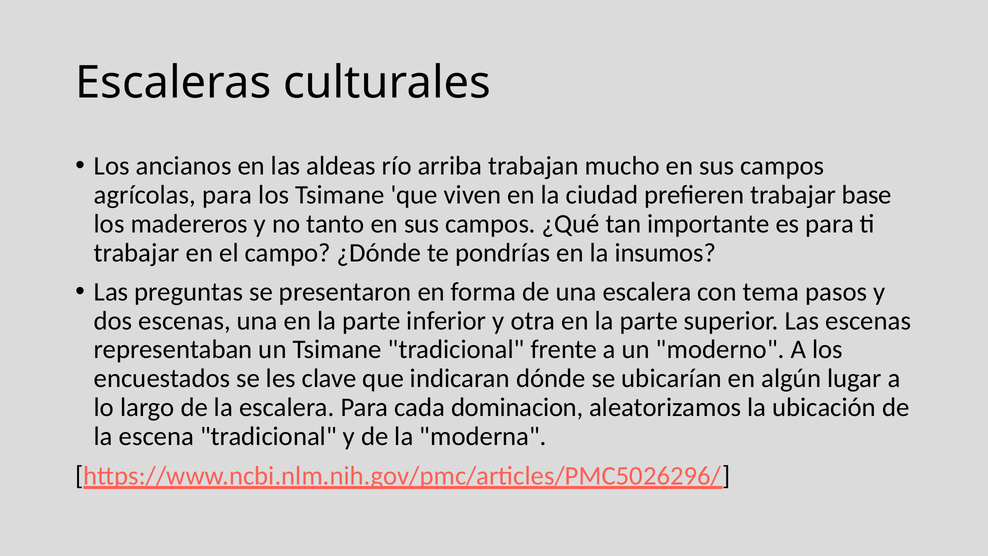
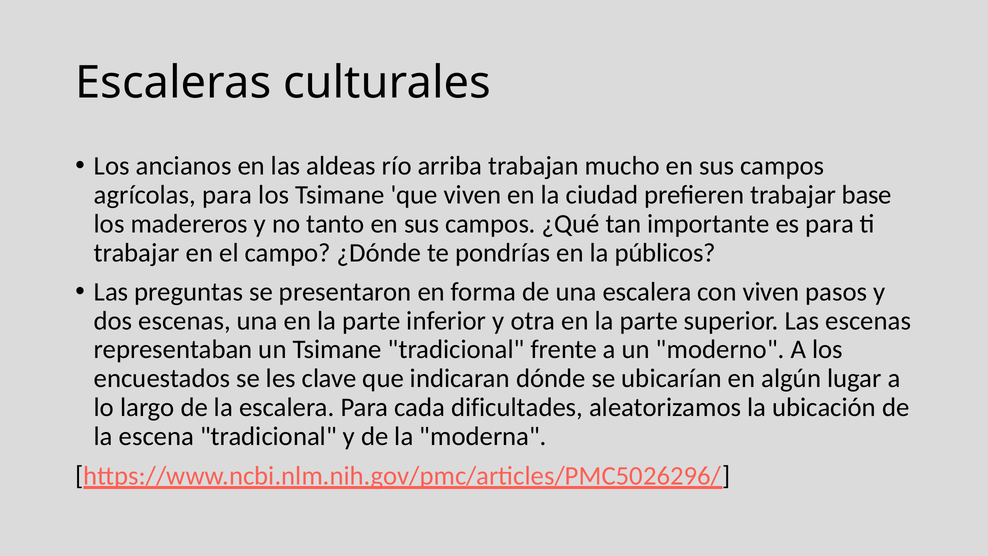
insumos: insumos -> públicos
con tema: tema -> viven
dominacion: dominacion -> dificultades
